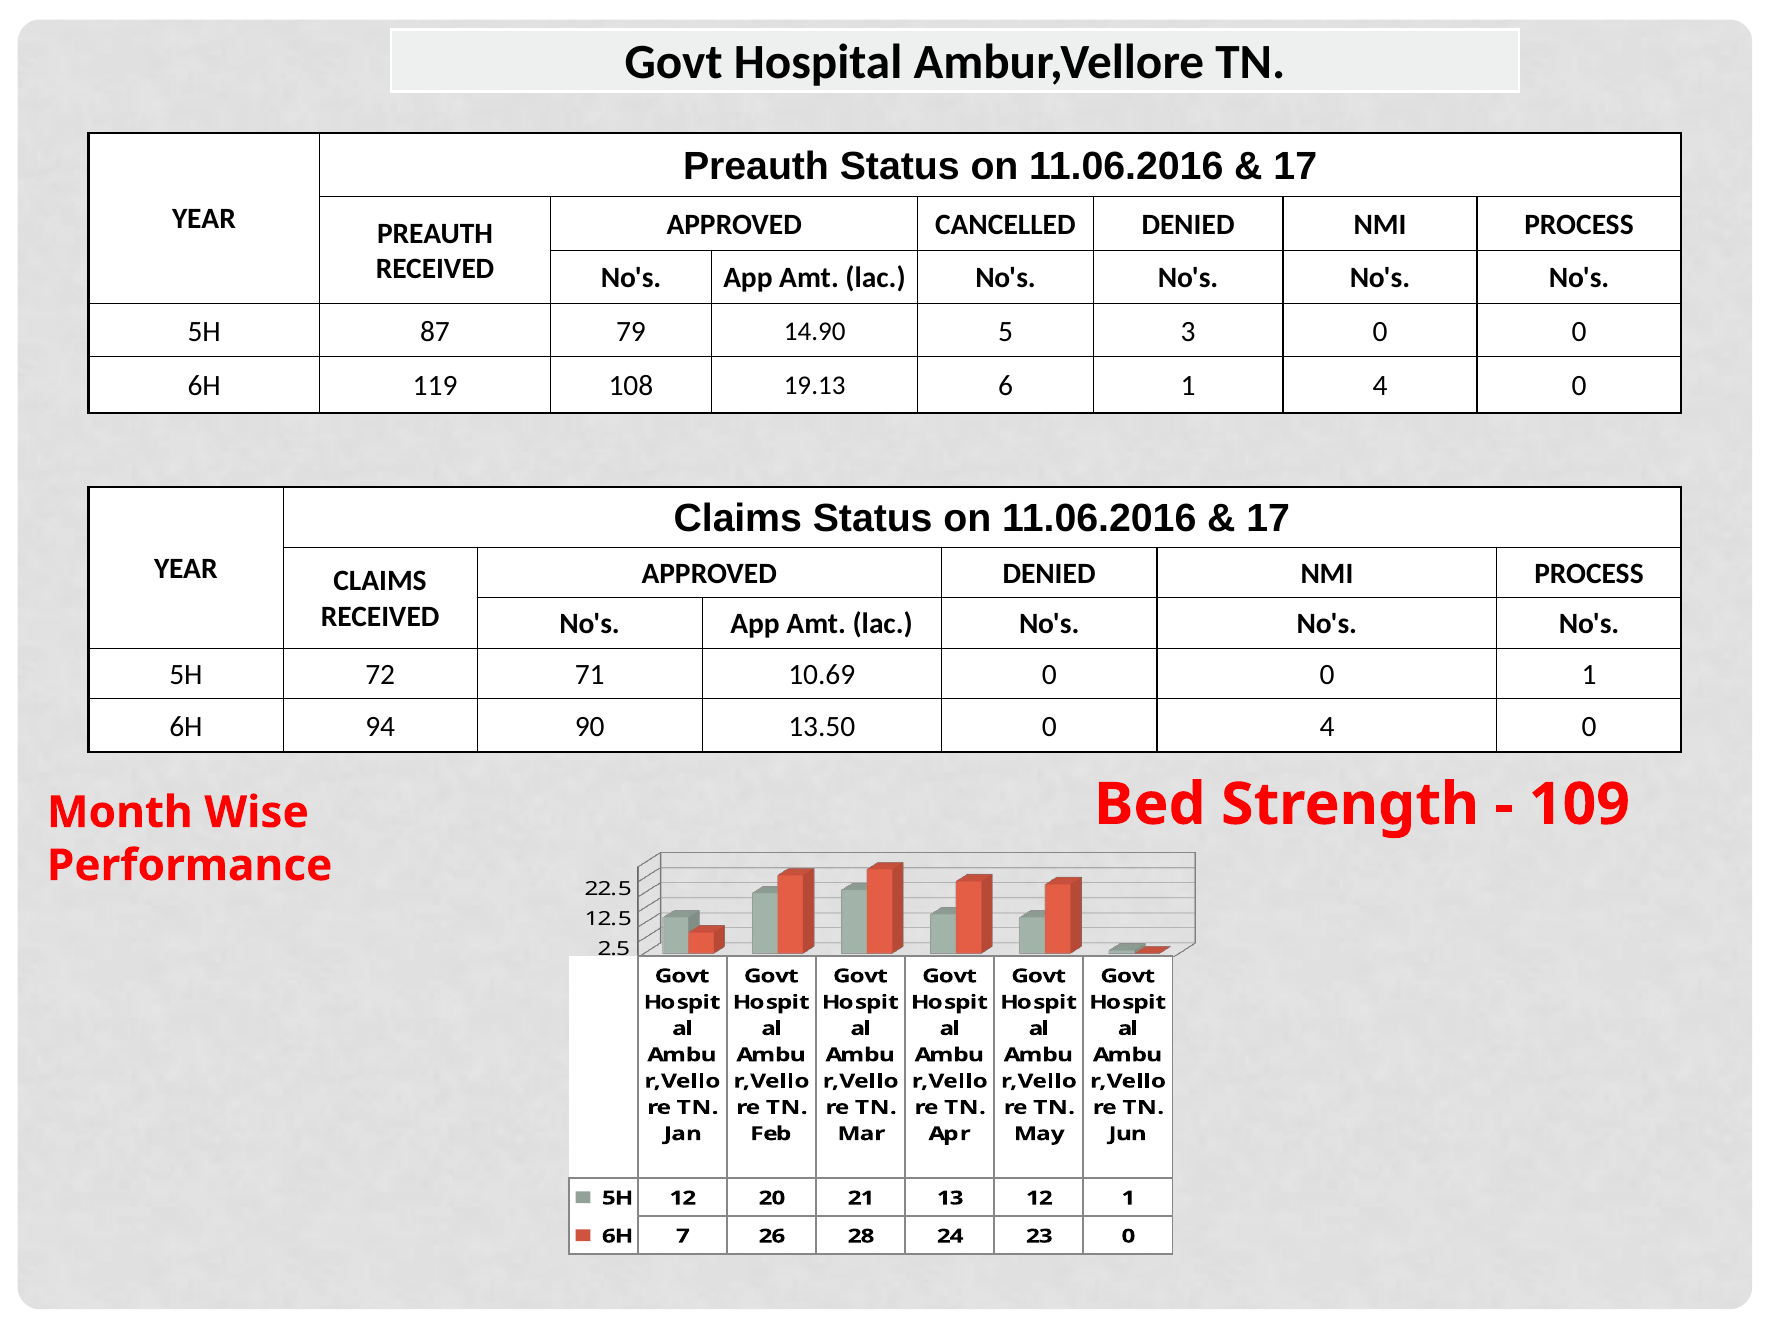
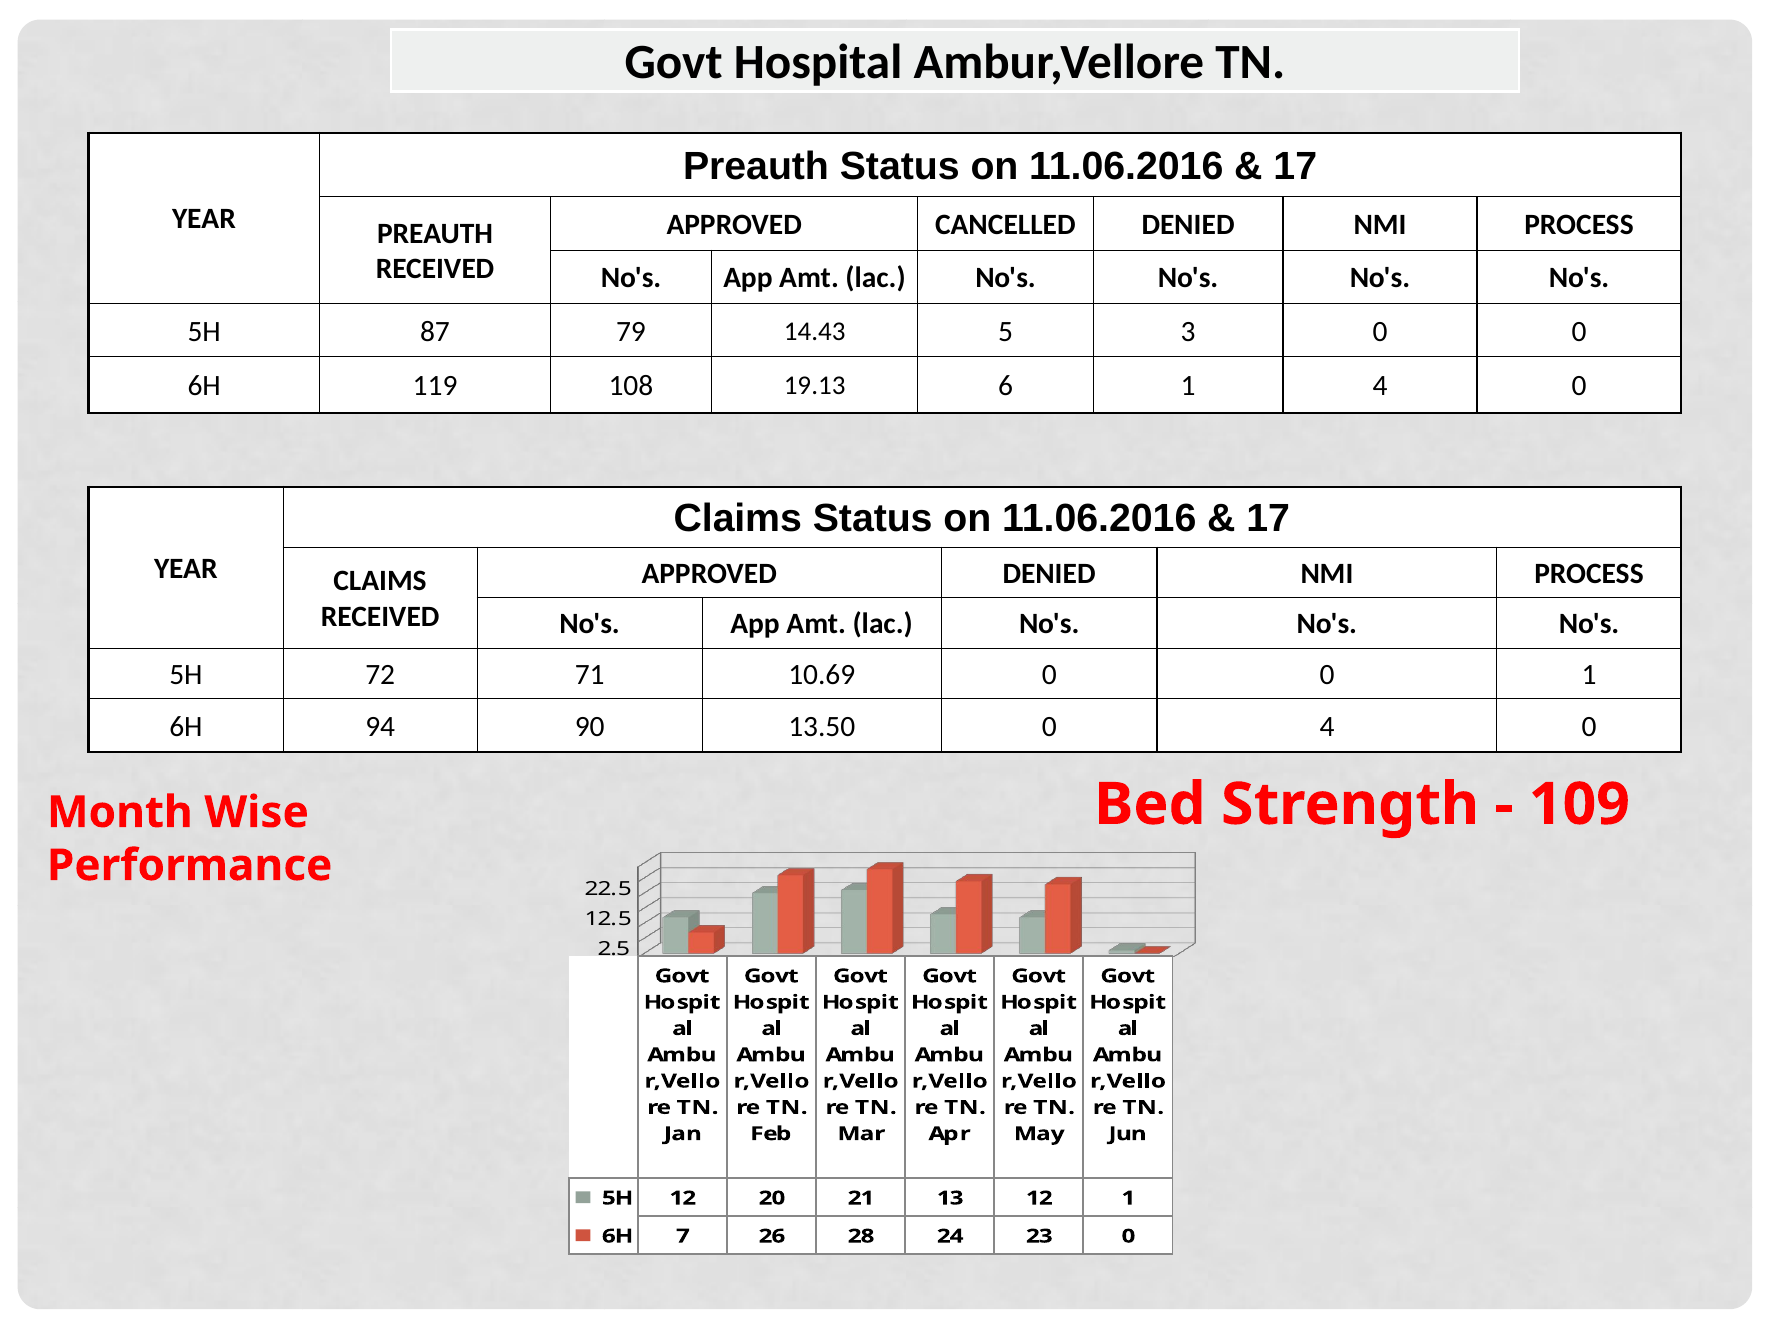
14.90: 14.90 -> 14.43
